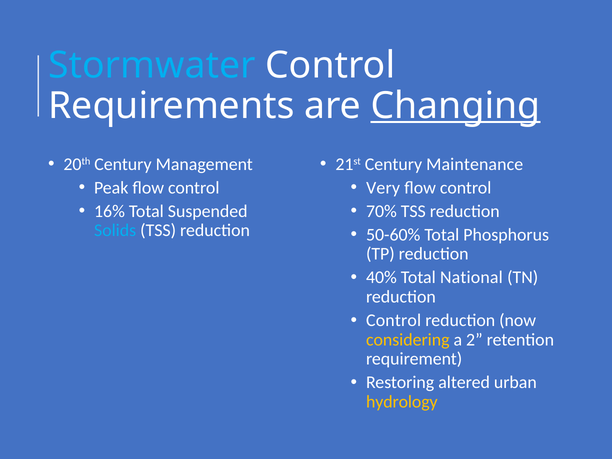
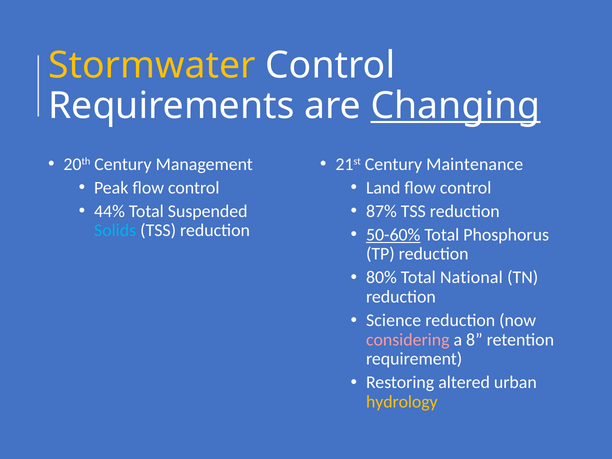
Stormwater colour: light blue -> yellow
Very: Very -> Land
16%: 16% -> 44%
70%: 70% -> 87%
50-60% underline: none -> present
40%: 40% -> 80%
Control at (394, 320): Control -> Science
considering colour: yellow -> pink
2: 2 -> 8
